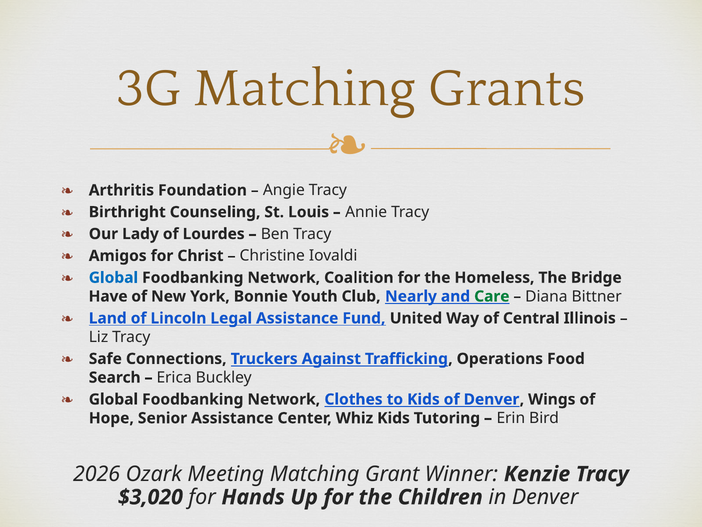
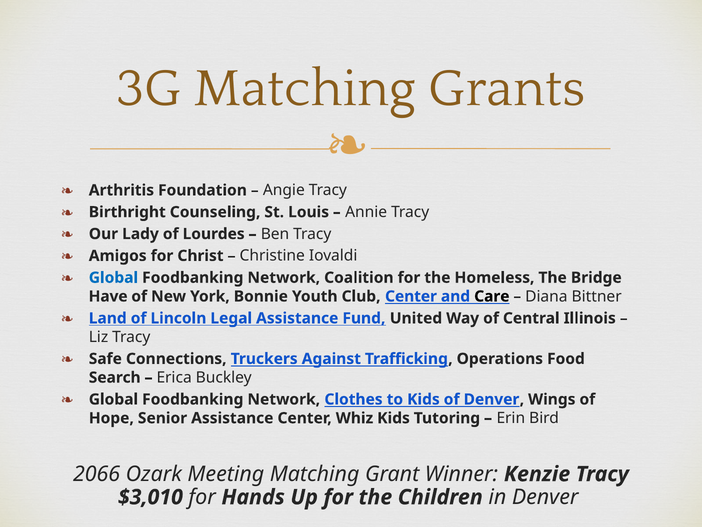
Club Nearly: Nearly -> Center
Care colour: green -> black
2026: 2026 -> 2066
$3,020: $3,020 -> $3,010
